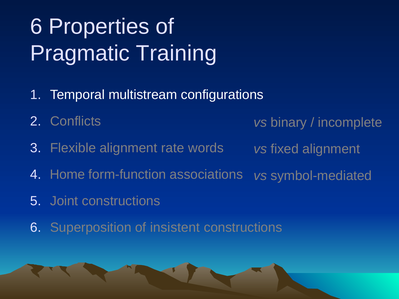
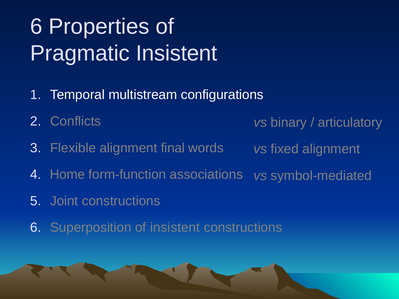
Pragmatic Training: Training -> Insistent
incomplete: incomplete -> articulatory
rate: rate -> final
